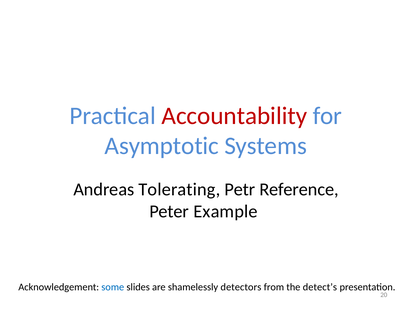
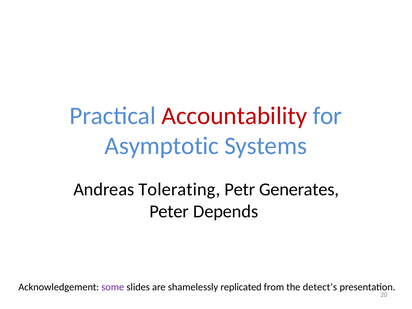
Reference: Reference -> Generates
Example: Example -> Depends
some colour: blue -> purple
detectors: detectors -> replicated
